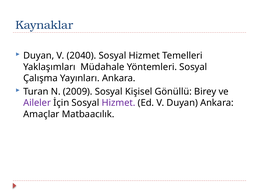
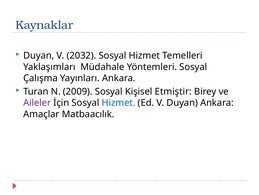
2040: 2040 -> 2032
Gönüllü: Gönüllü -> Etmiştir
Hizmet at (119, 102) colour: purple -> blue
